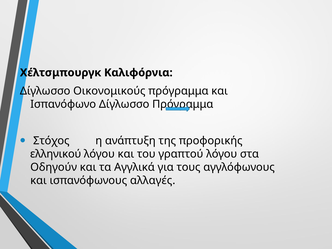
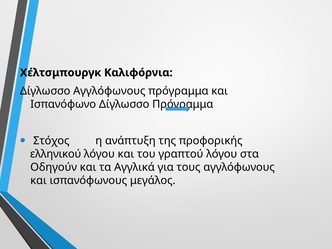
Δίγλωσσο Οικονομικούς: Οικονομικούς -> Αγγλόφωνους
αλλαγές: αλλαγές -> μεγάλος
